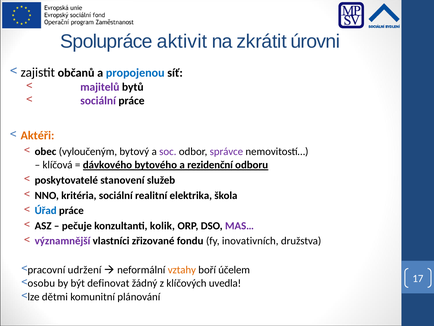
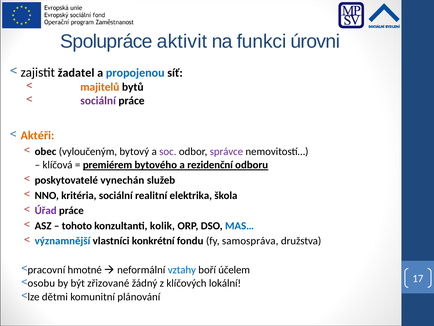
zkrátit: zkrátit -> funkci
občanů: občanů -> žadatel
majitelů colour: purple -> orange
dávkového: dávkového -> premiérem
stanovení: stanovení -> vynechán
Úřad colour: blue -> purple
pečuje: pečuje -> tohoto
MAS… colour: purple -> blue
významnější colour: purple -> blue
zřizované: zřizované -> konkrétní
inovativních: inovativních -> samospráva
udržení: udržení -> hmotné
vztahy colour: orange -> blue
definovat: definovat -> zřizované
uvedla: uvedla -> lokální
